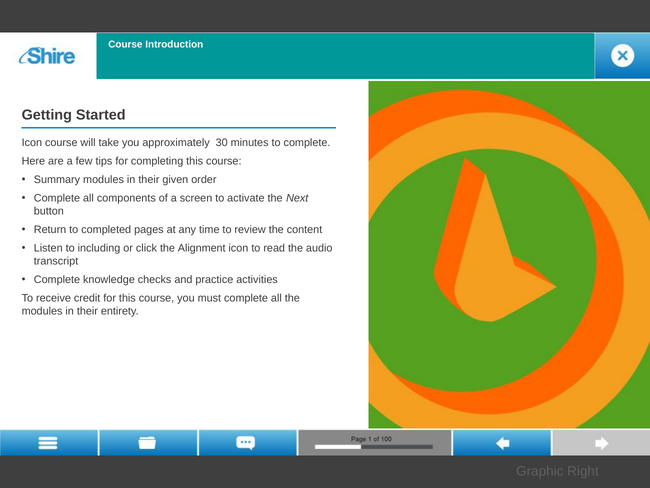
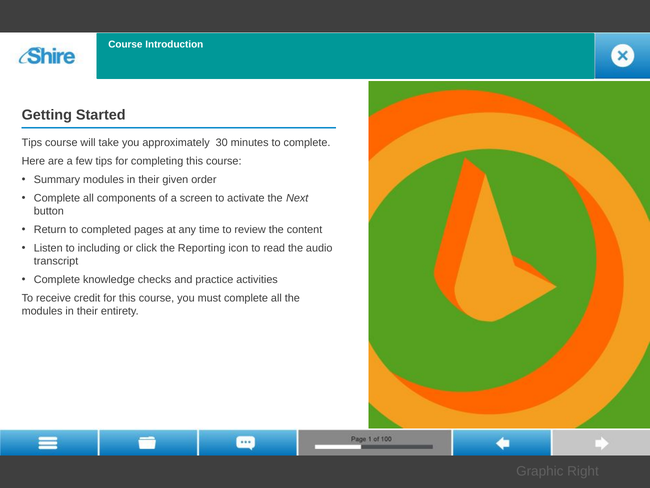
Icon at (32, 143): Icon -> Tips
Alignment: Alignment -> Reporting
